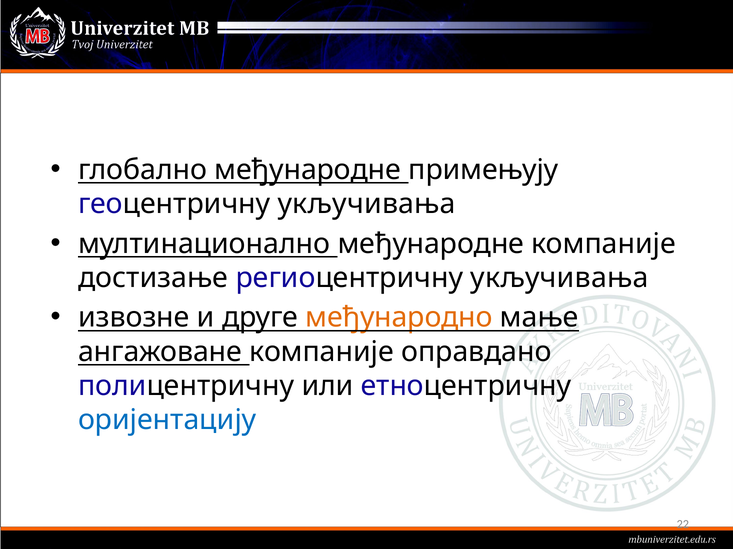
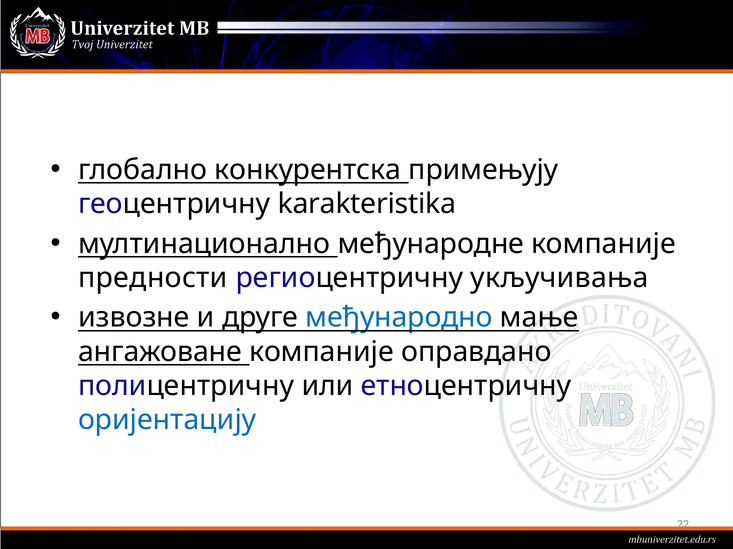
глобално међународне: међународне -> конкурентска
геоцентричну укључивања: укључивања -> karakteristika
достизање: достизање -> предности
међународно colour: orange -> blue
